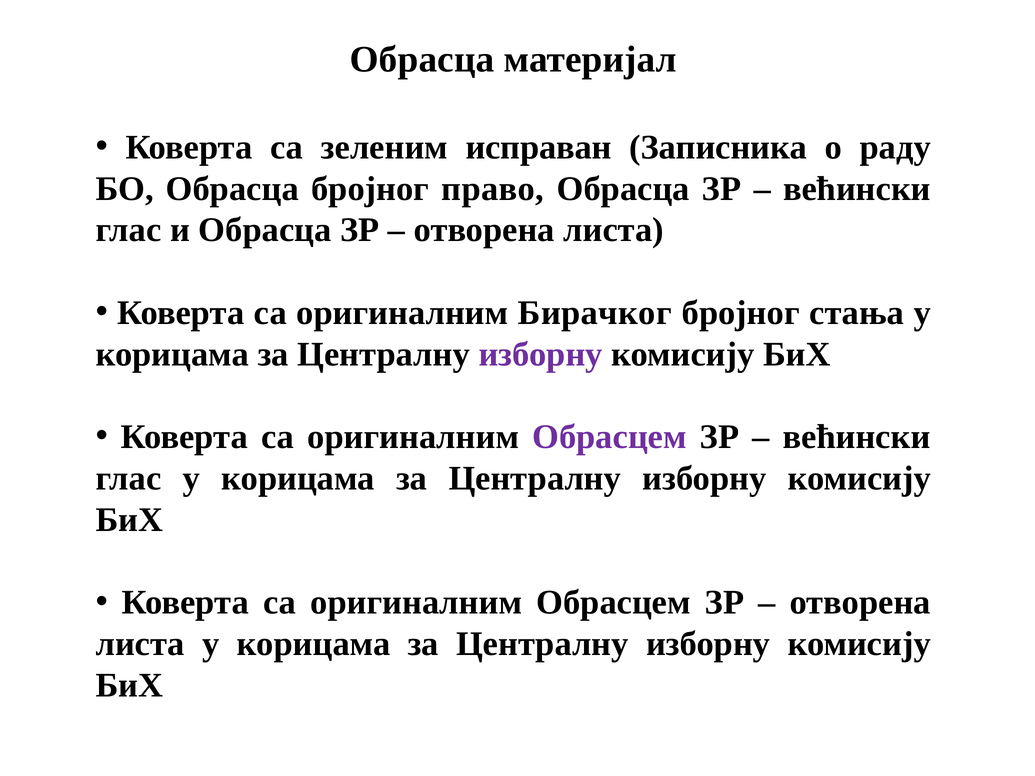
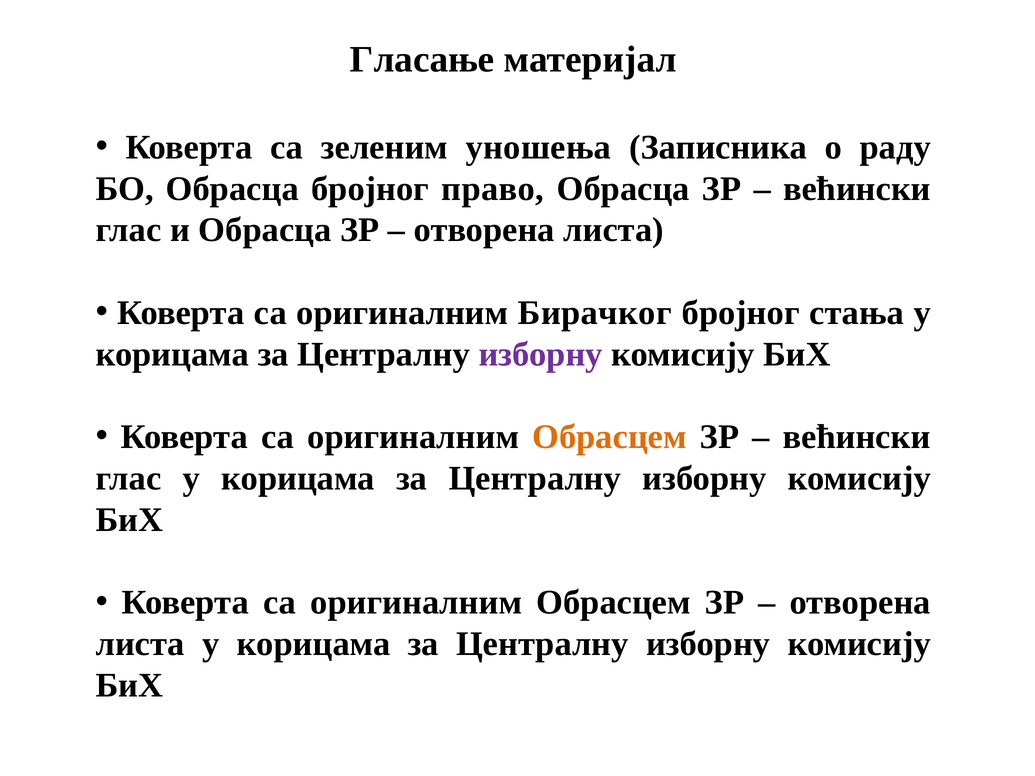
Обрасца at (422, 60): Обрасца -> Гласање
исправан: исправан -> уношења
Обрасцем at (609, 437) colour: purple -> orange
